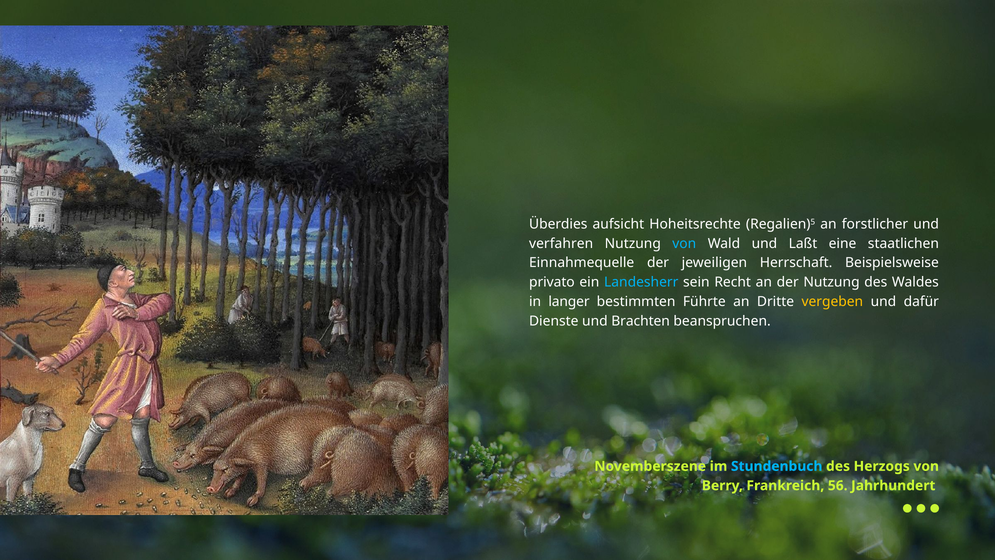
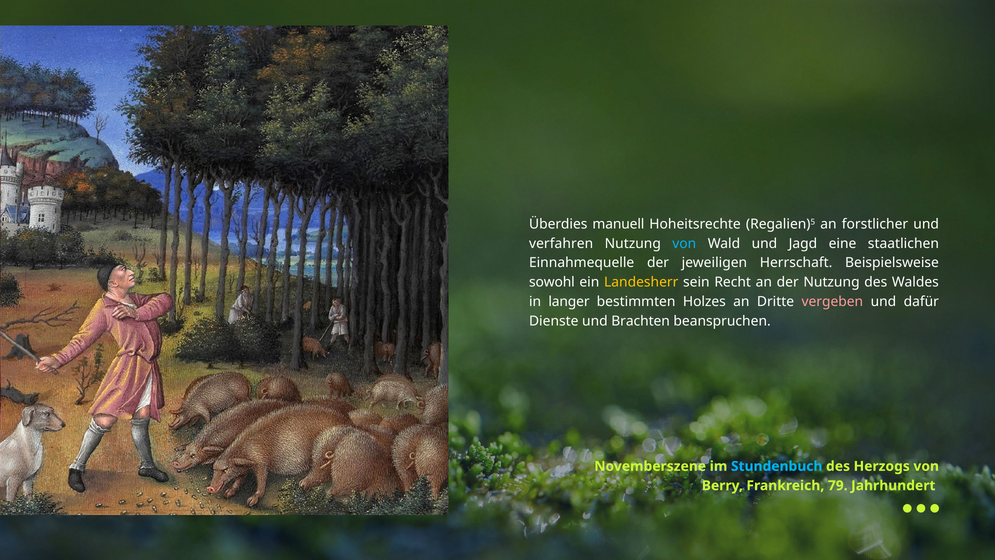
aufsicht: aufsicht -> manuell
Laßt: Laßt -> Jagd
privato: privato -> sowohl
Landesherr colour: light blue -> yellow
Führte: Führte -> Holzes
vergeben colour: yellow -> pink
56: 56 -> 79
